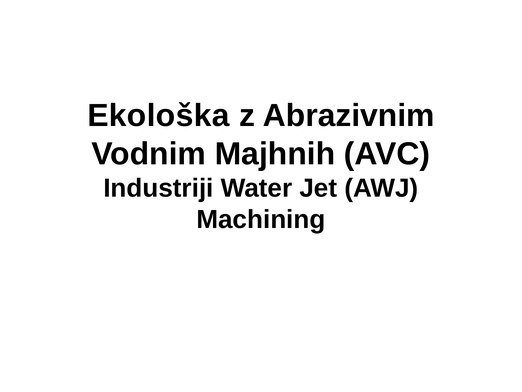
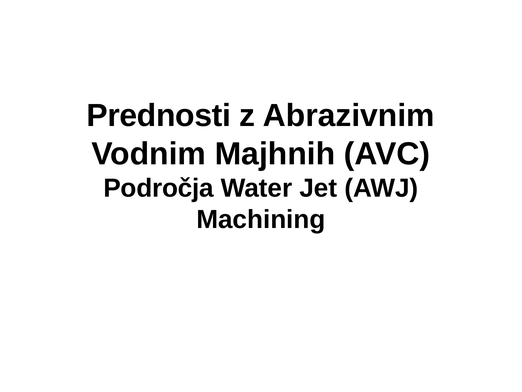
Ekološka: Ekološka -> Prednosti
Industriji: Industriji -> Področja
